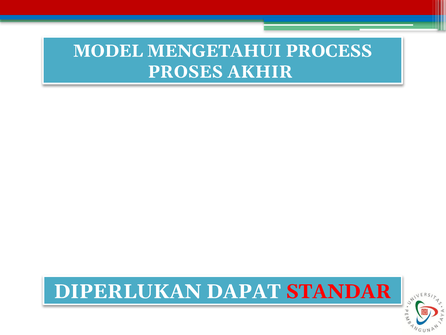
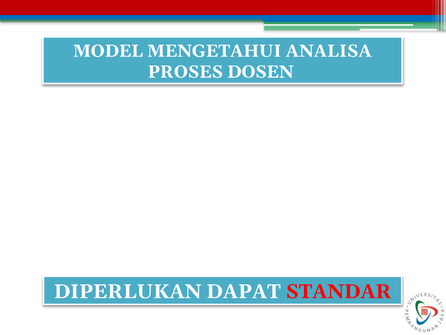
PROCESS: PROCESS -> ANALISA
AKHIR: AKHIR -> DOSEN
